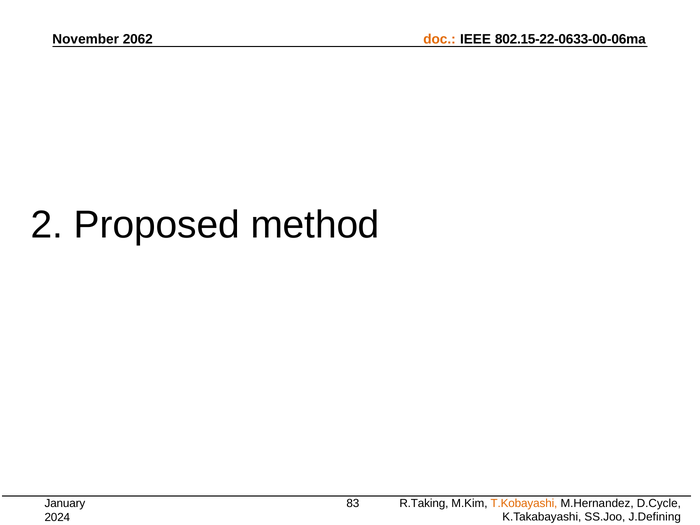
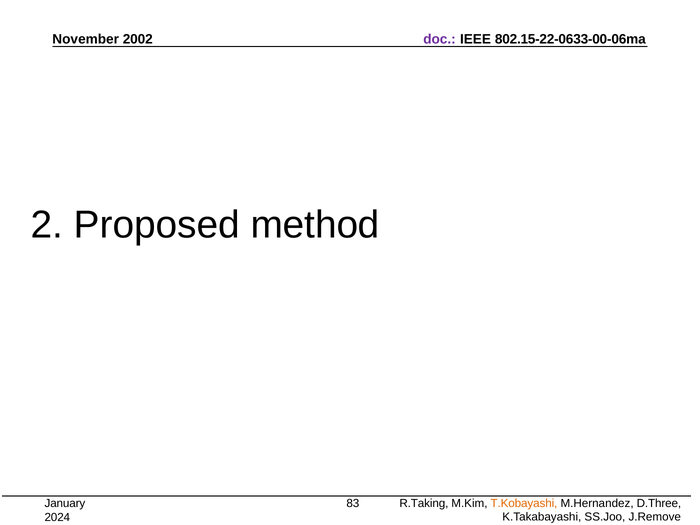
2062: 2062 -> 2002
doc colour: orange -> purple
D.Cycle: D.Cycle -> D.Three
J.Defining: J.Defining -> J.Remove
